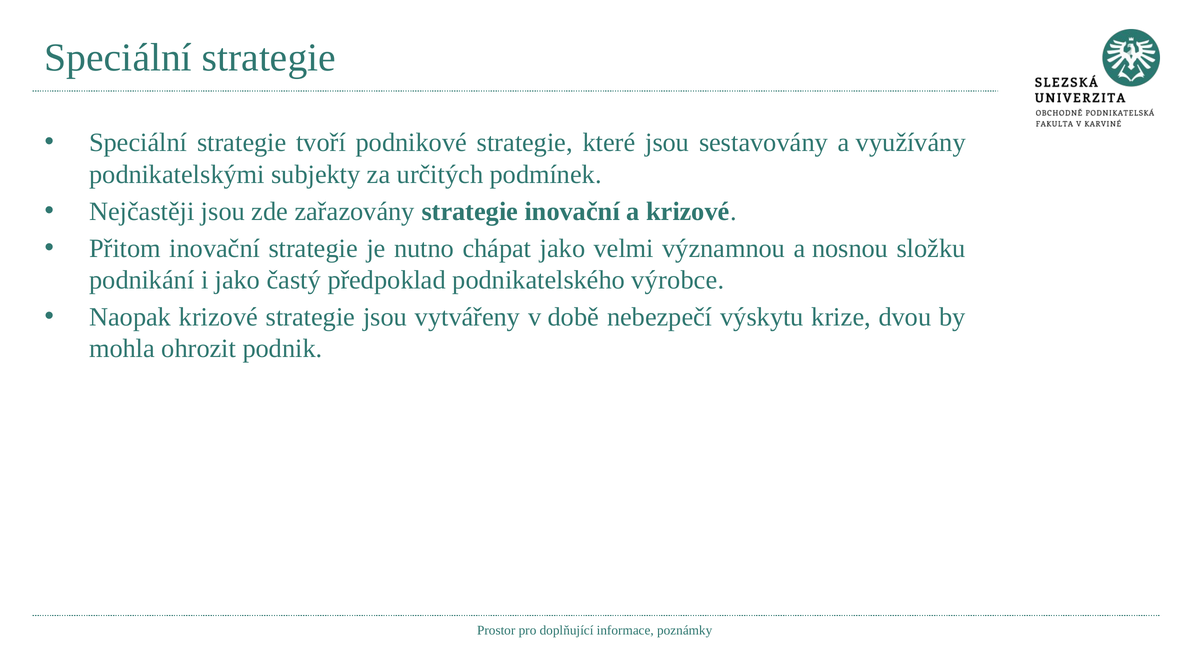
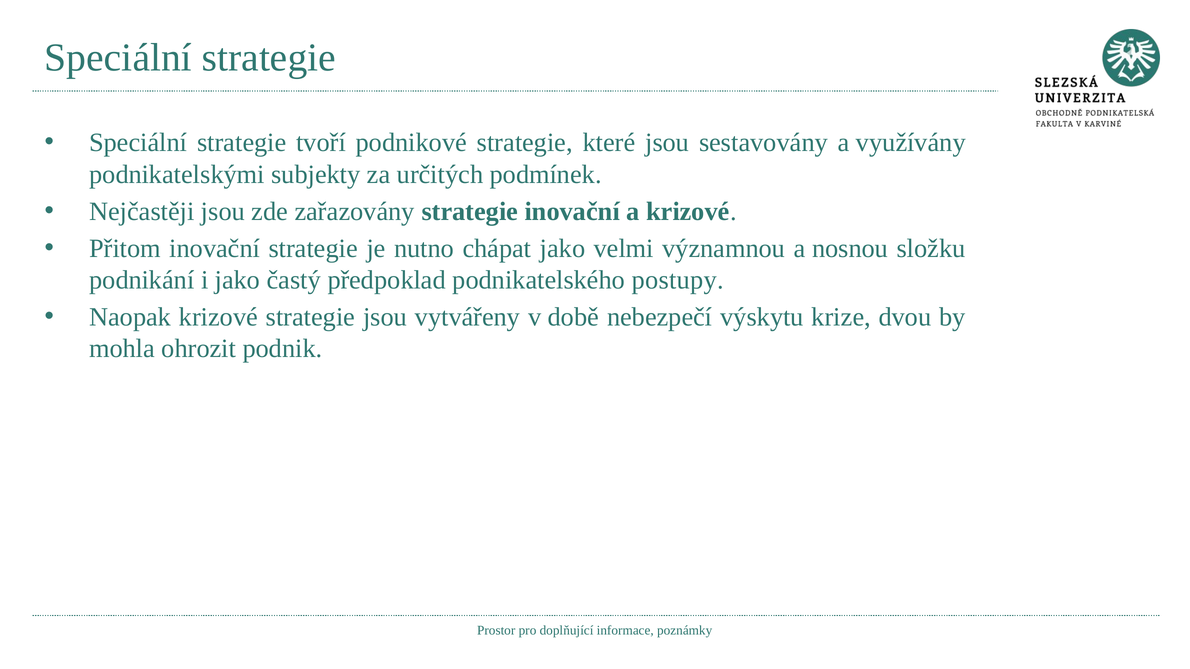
výrobce: výrobce -> postupy
